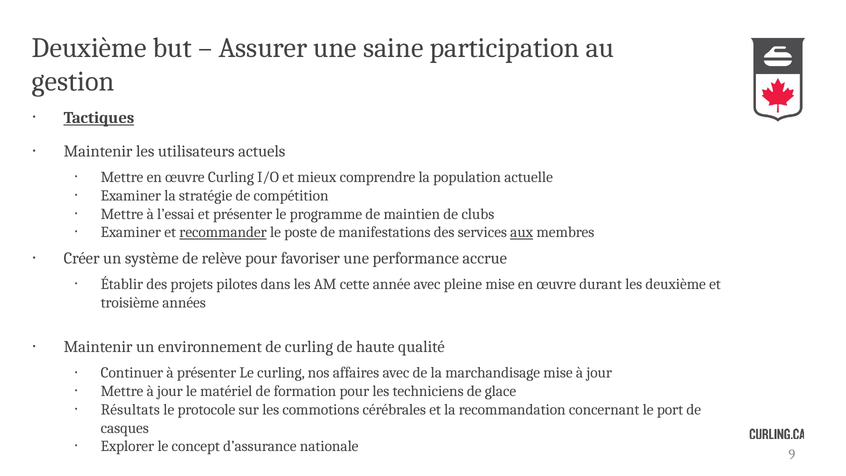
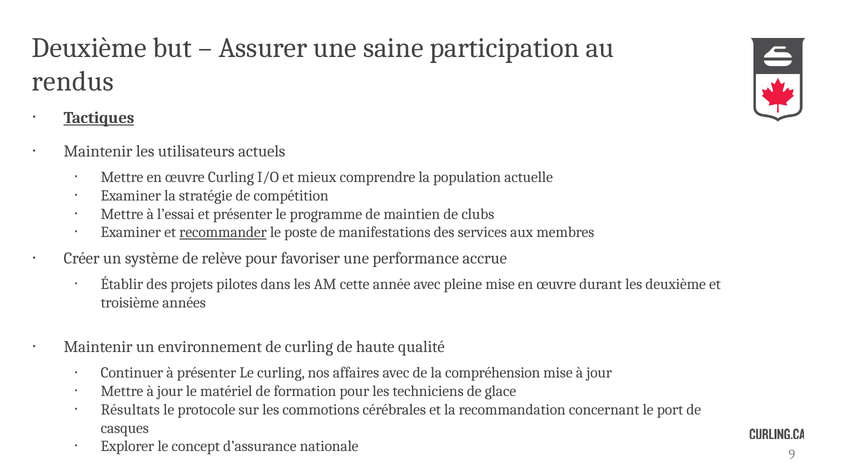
gestion: gestion -> rendus
aux underline: present -> none
marchandisage: marchandisage -> compréhension
